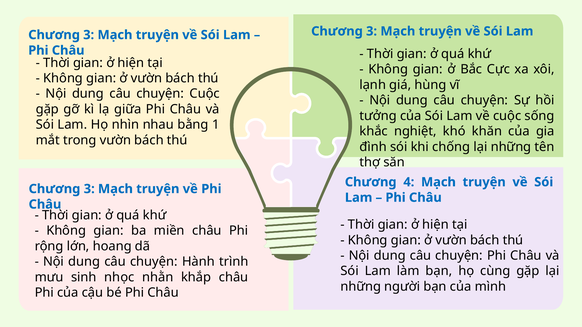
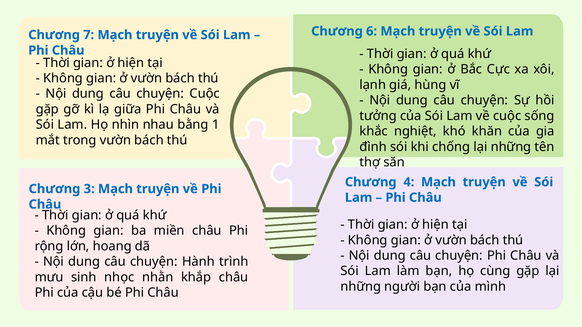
3 at (372, 31): 3 -> 6
3 at (89, 35): 3 -> 7
